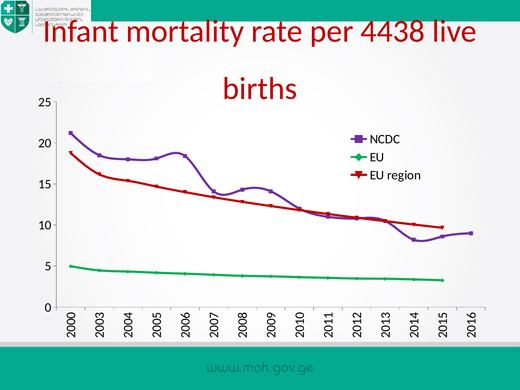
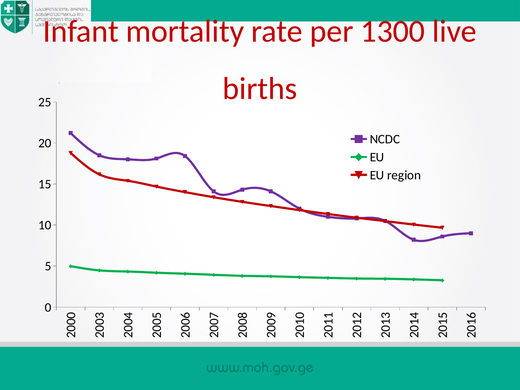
4438: 4438 -> 1300
